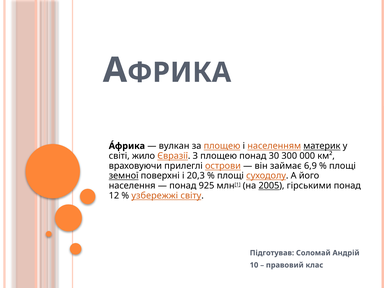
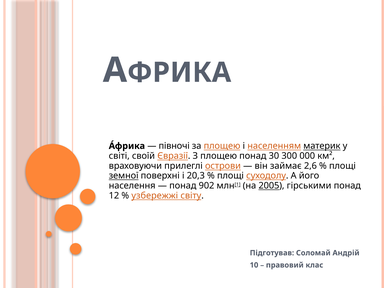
вулкан: вулкан -> півночі
жило: жило -> своїй
6,9: 6,9 -> 2,6
925: 925 -> 902
